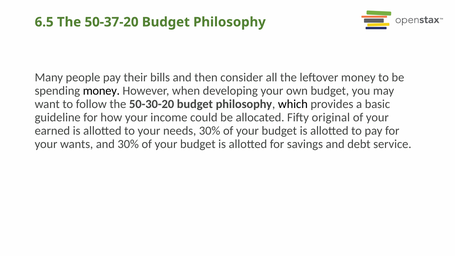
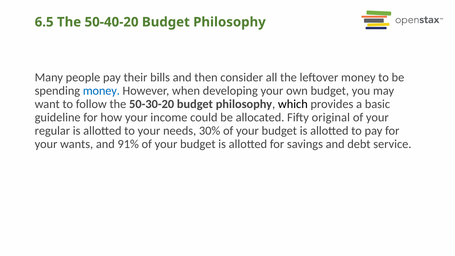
50-37-20: 50-37-20 -> 50-40-20
money at (101, 91) colour: black -> blue
earned: earned -> regular
and 30%: 30% -> 91%
